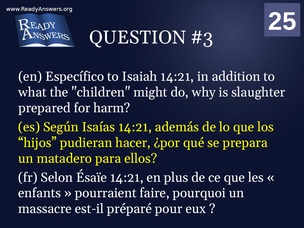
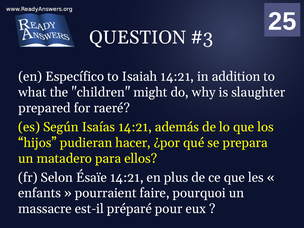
harm: harm -> raeré
